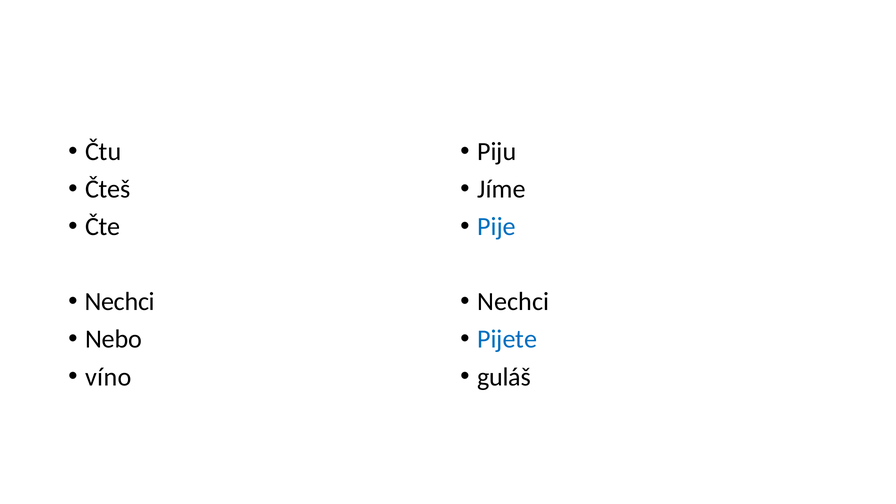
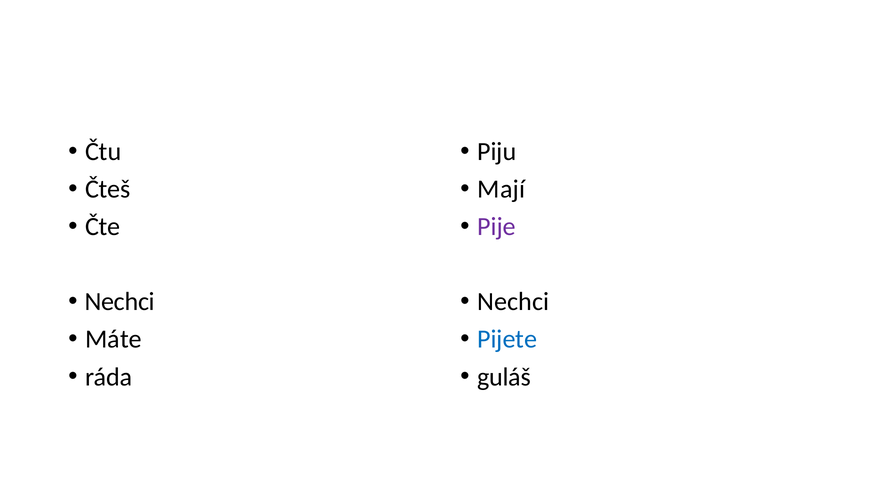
Jíme: Jíme -> Mají
Pije colour: blue -> purple
Nebo: Nebo -> Máte
víno: víno -> ráda
